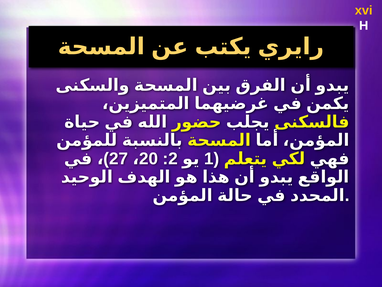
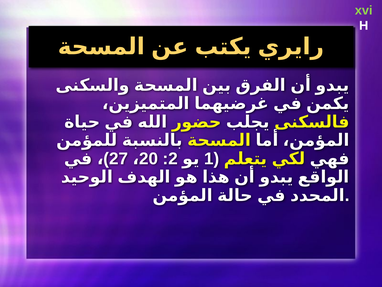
xvi colour: yellow -> light green
